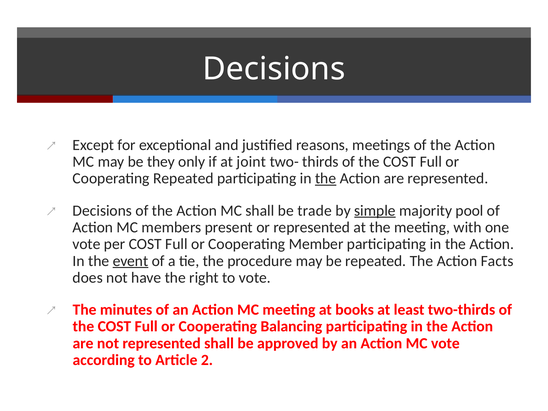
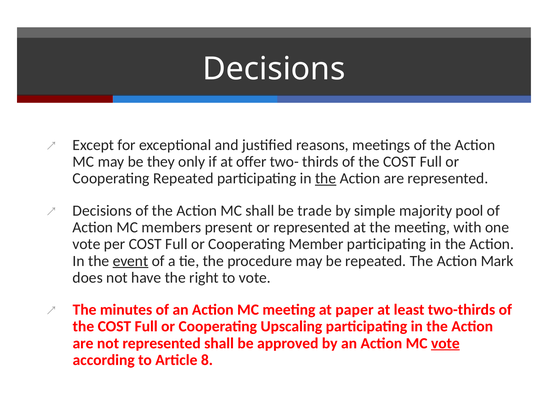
joint: joint -> offer
simple underline: present -> none
Facts: Facts -> Mark
books: books -> paper
Balancing: Balancing -> Upscaling
vote at (445, 343) underline: none -> present
2: 2 -> 8
